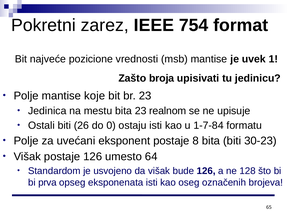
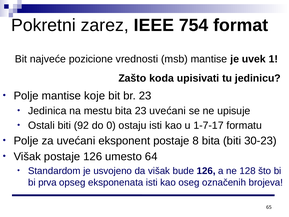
broja: broja -> koda
23 realnom: realnom -> uvećani
26: 26 -> 92
1-7-84: 1-7-84 -> 1-7-17
